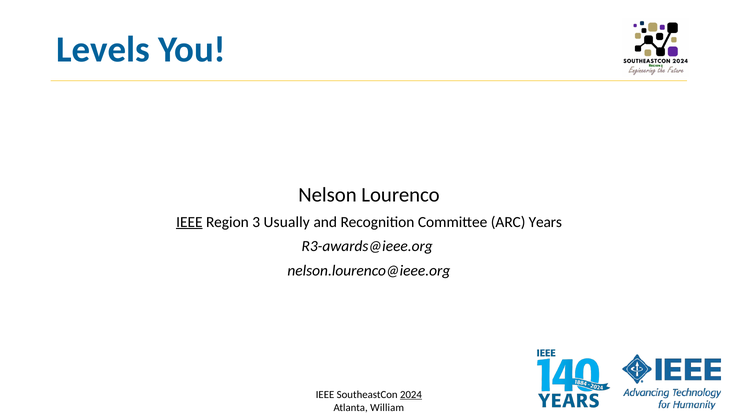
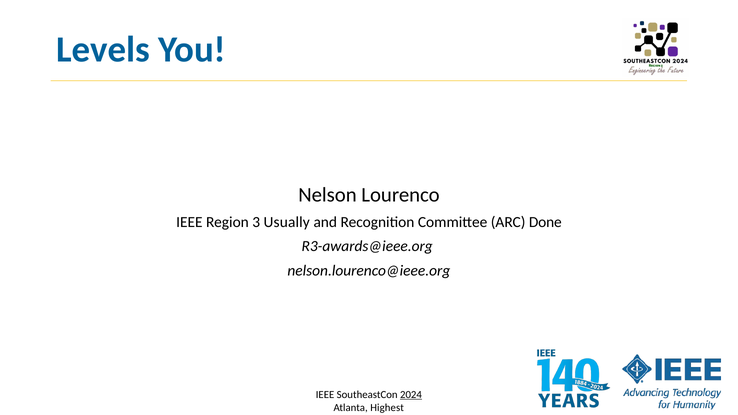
IEEE at (189, 222) underline: present -> none
Years: Years -> Done
William: William -> Highest
